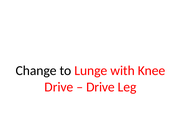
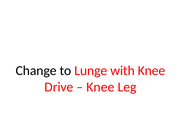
Drive at (100, 87): Drive -> Knee
